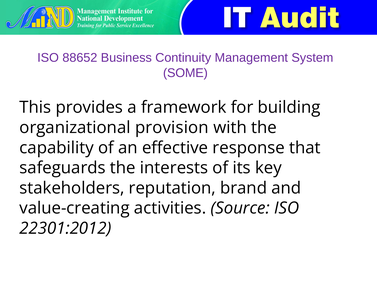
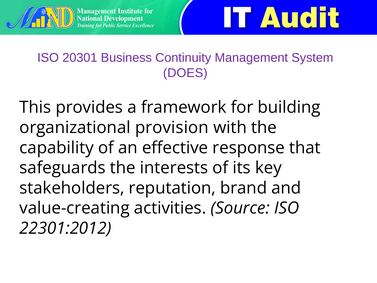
88652: 88652 -> 20301
SOME: SOME -> DOES
